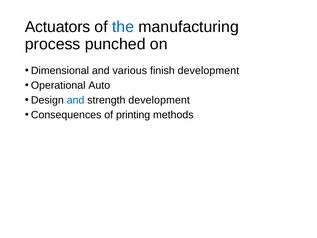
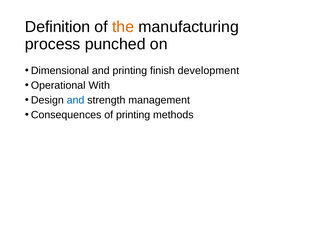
Actuators: Actuators -> Definition
the colour: blue -> orange
and various: various -> printing
Auto: Auto -> With
strength development: development -> management
